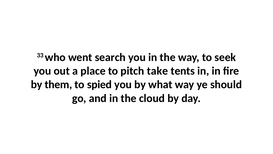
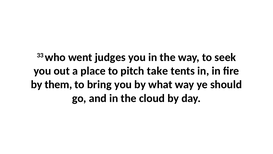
search: search -> judges
spied: spied -> bring
